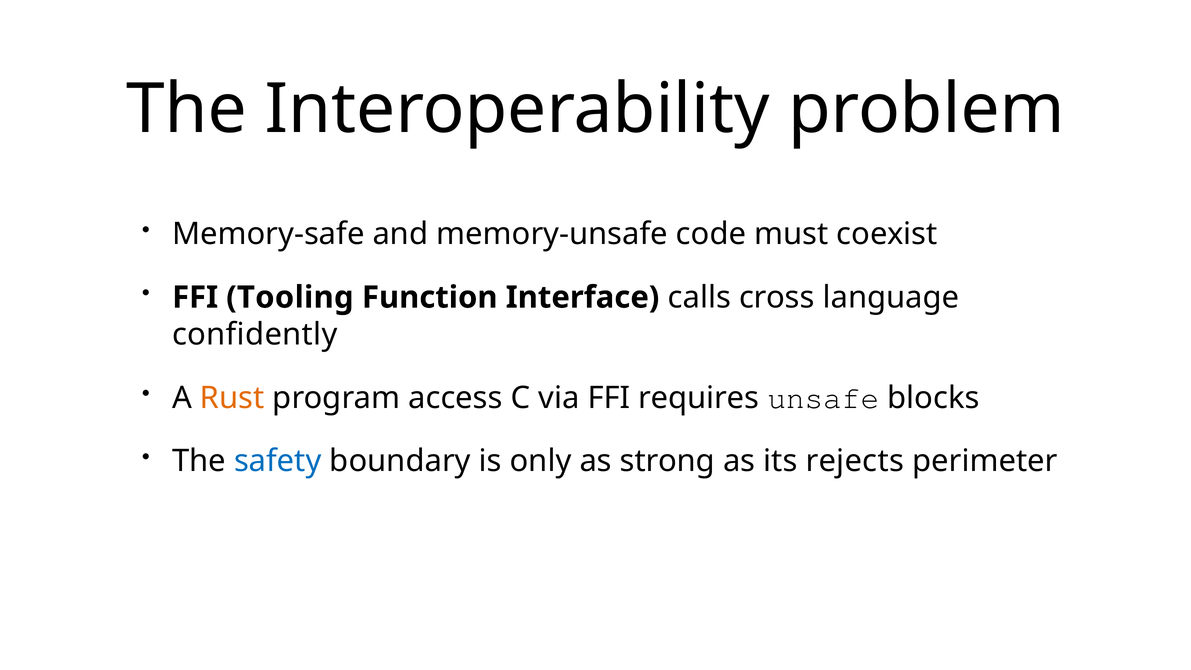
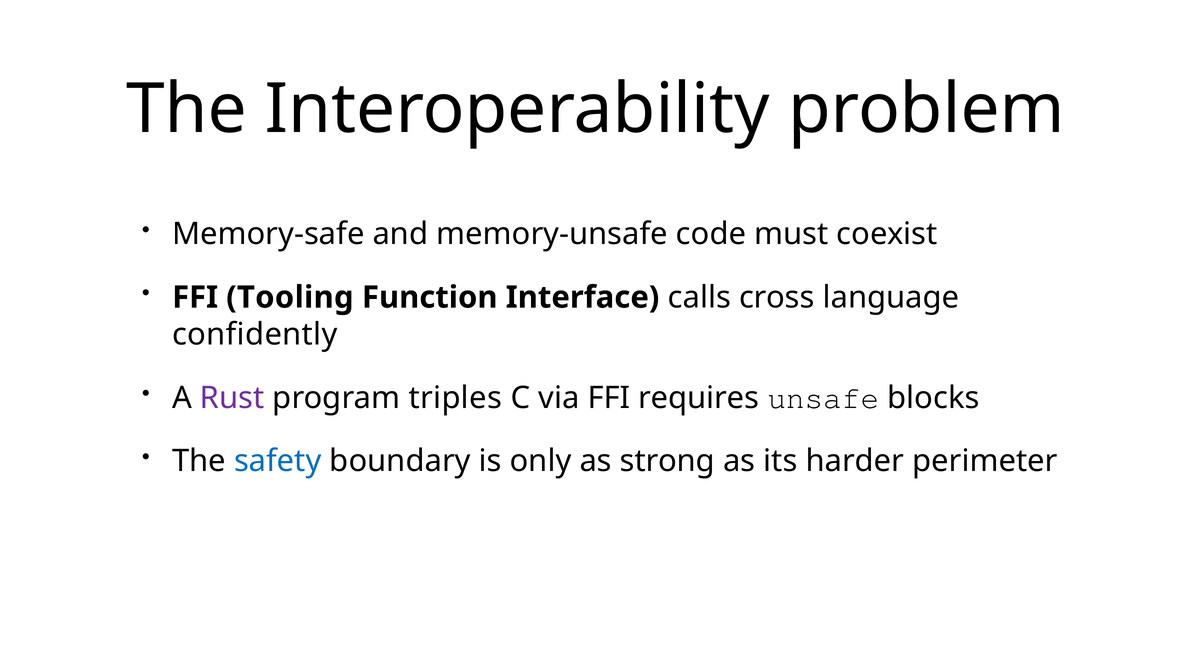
Rust colour: orange -> purple
access: access -> triples
rejects: rejects -> harder
